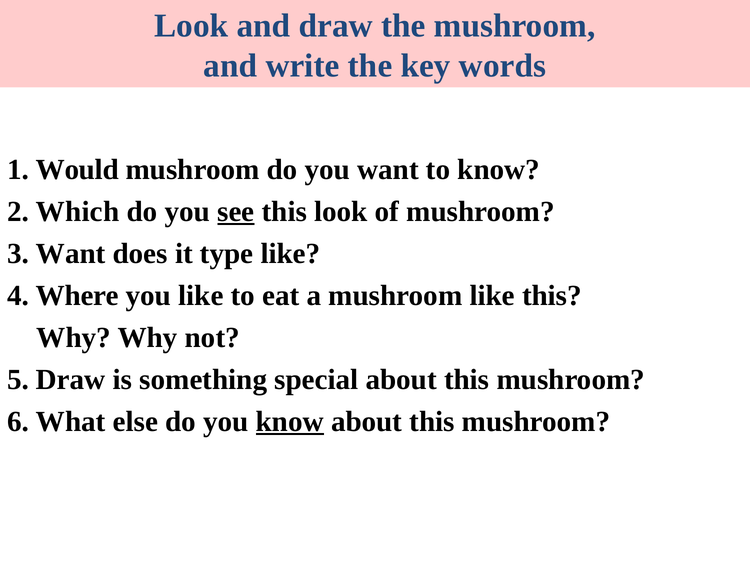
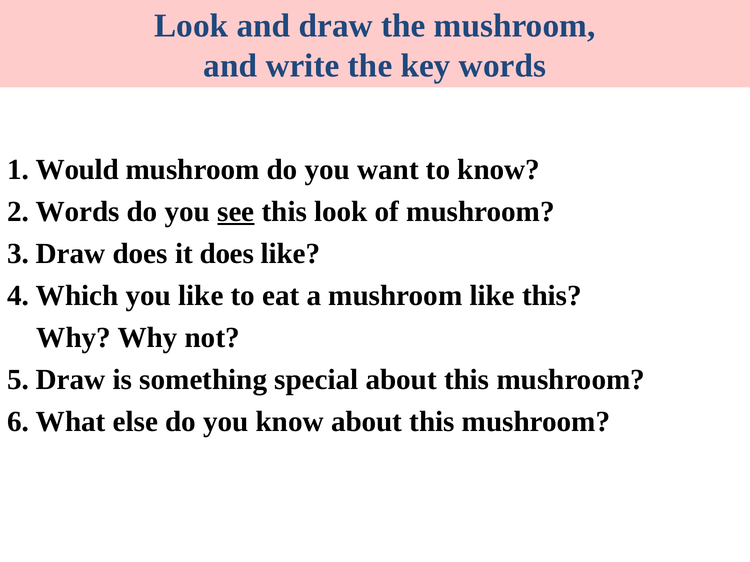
2 Which: Which -> Words
3 Want: Want -> Draw
it type: type -> does
Where: Where -> Which
know at (290, 422) underline: present -> none
